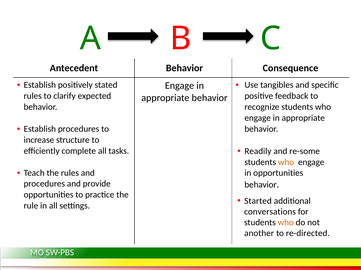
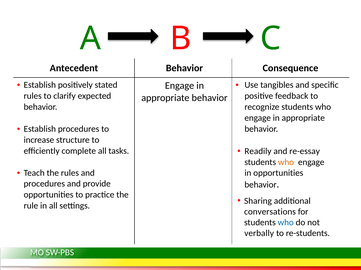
re-some: re-some -> re-essay
Started: Started -> Sharing
who at (286, 223) colour: orange -> blue
another: another -> verbally
re-directed: re-directed -> re-students
